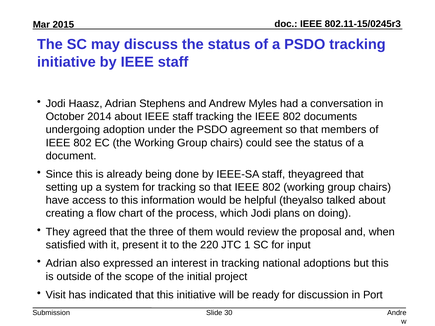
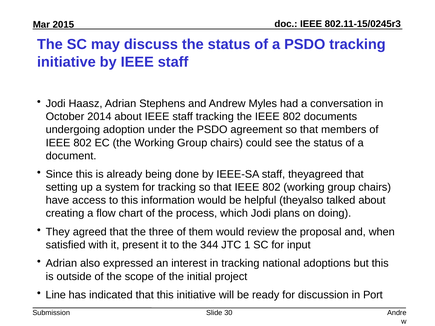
220: 220 -> 344
Visit: Visit -> Line
